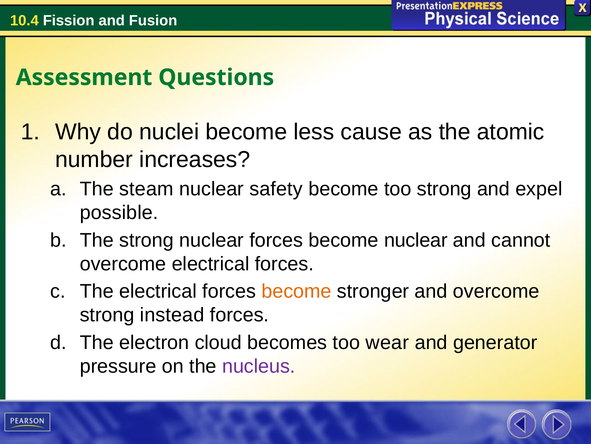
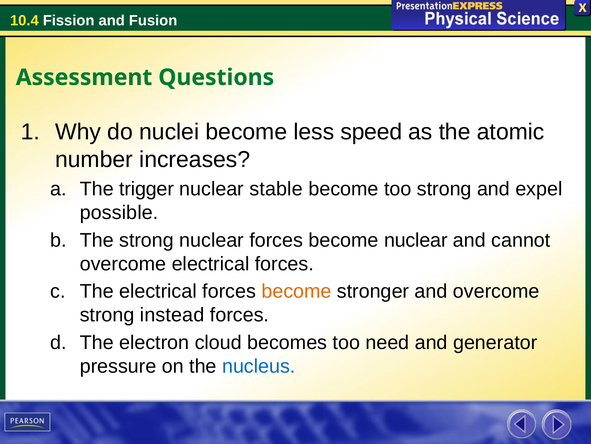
cause: cause -> speed
steam: steam -> trigger
safety: safety -> stable
wear: wear -> need
nucleus colour: purple -> blue
